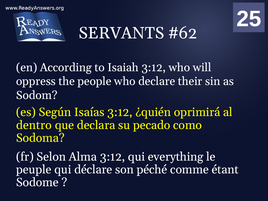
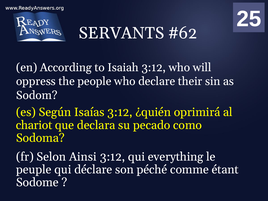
dentro: dentro -> chariot
Alma: Alma -> Ainsi
